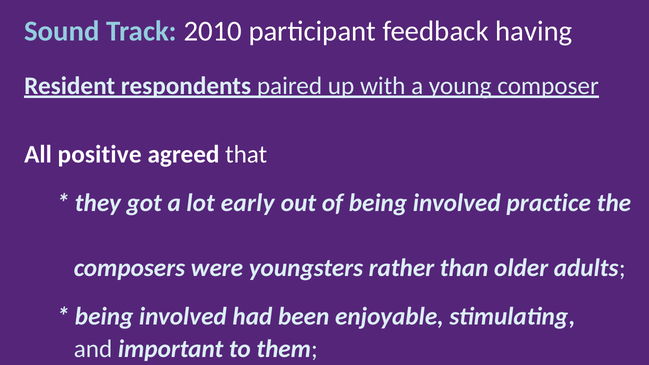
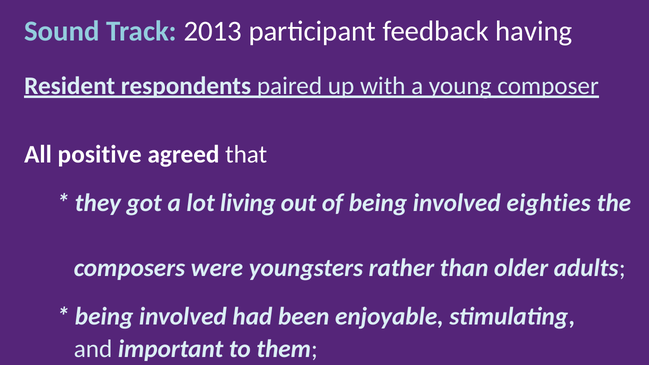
2010: 2010 -> 2013
early: early -> living
practice: practice -> eighties
